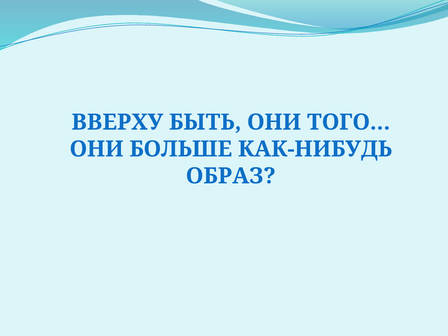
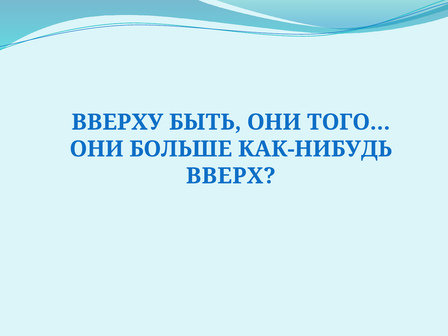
ОБРАЗ: ОБРАЗ -> ВВЕРХ
